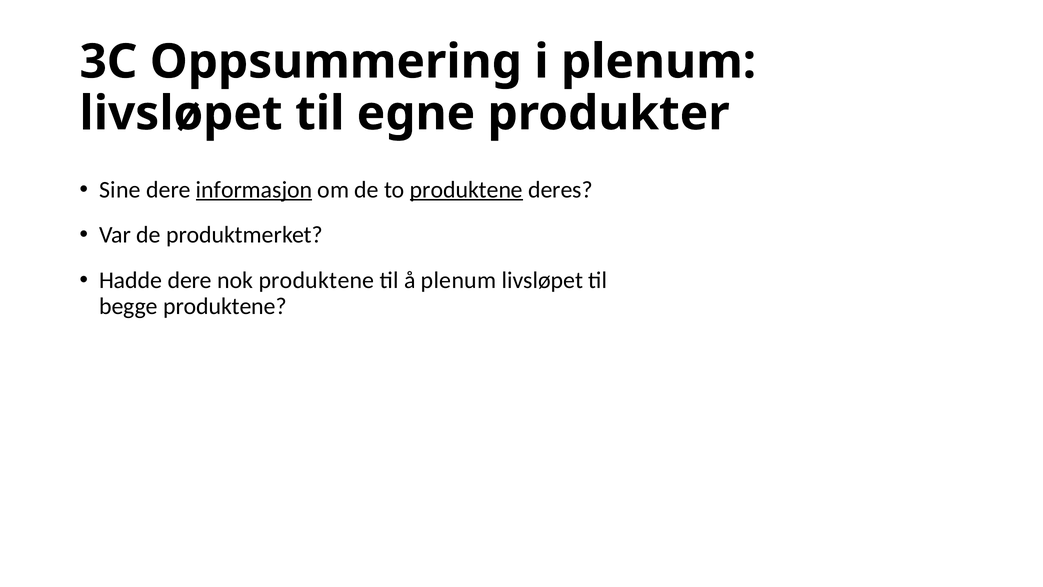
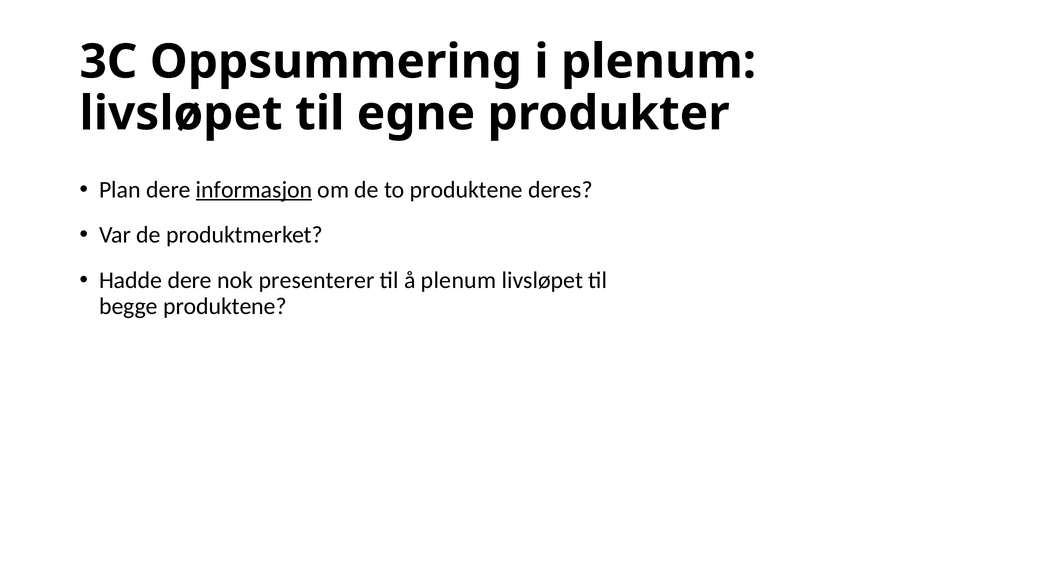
Sine: Sine -> Plan
produktene at (466, 190) underline: present -> none
nok produktene: produktene -> presenterer
